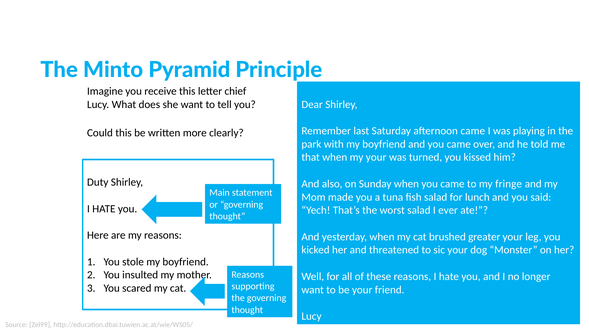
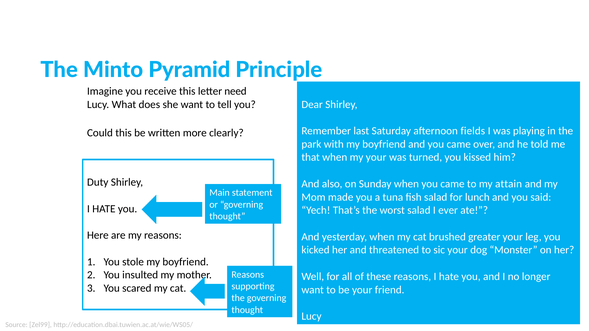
chief: chief -> need
afternoon came: came -> fields
fringe: fringe -> attain
